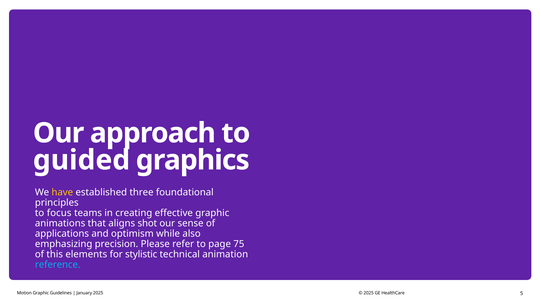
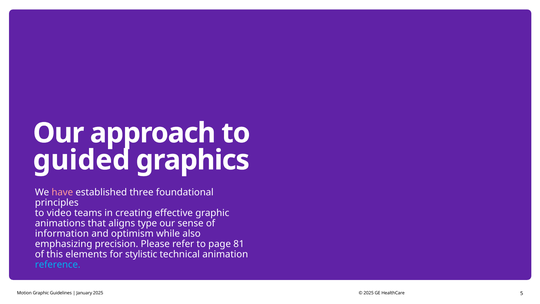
have colour: yellow -> pink
focus: focus -> video
shot: shot -> type
applications: applications -> information
75: 75 -> 81
